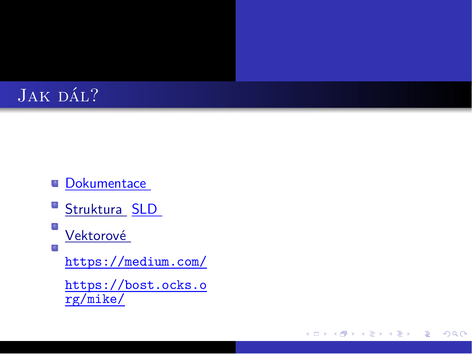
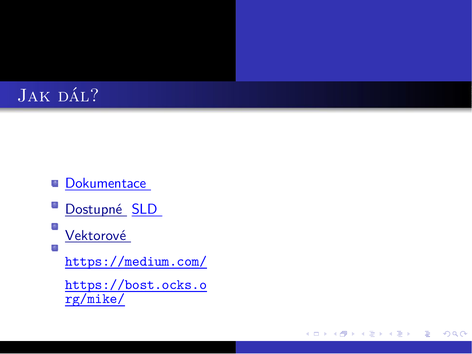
Struktura: Struktura -> Dostupné
